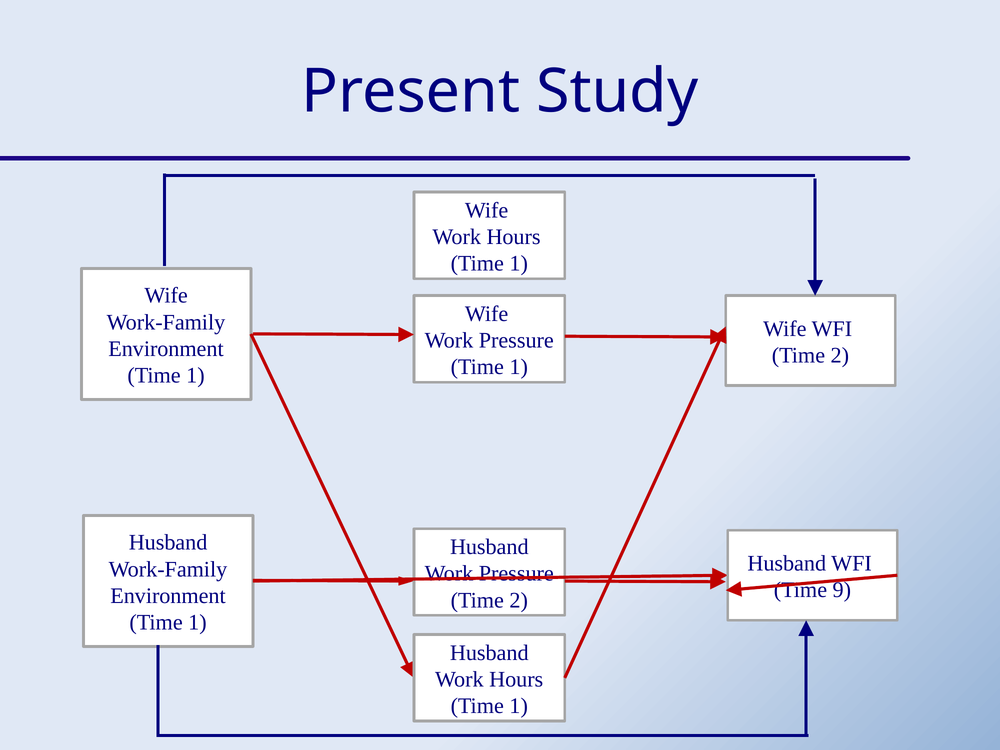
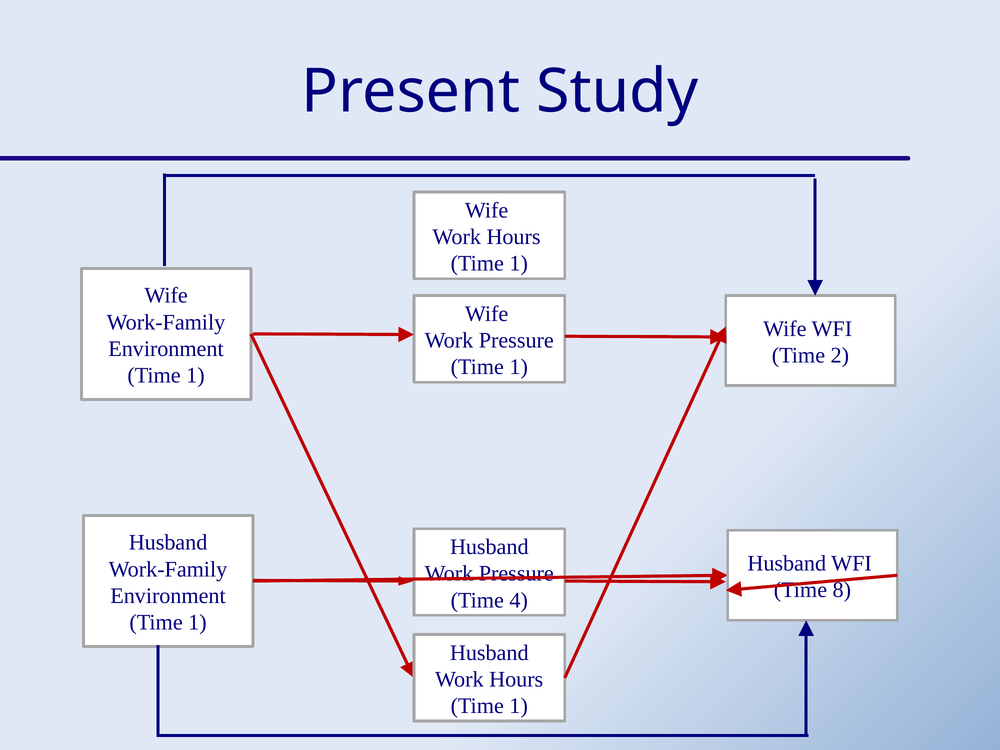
9: 9 -> 8
2 at (519, 600): 2 -> 4
